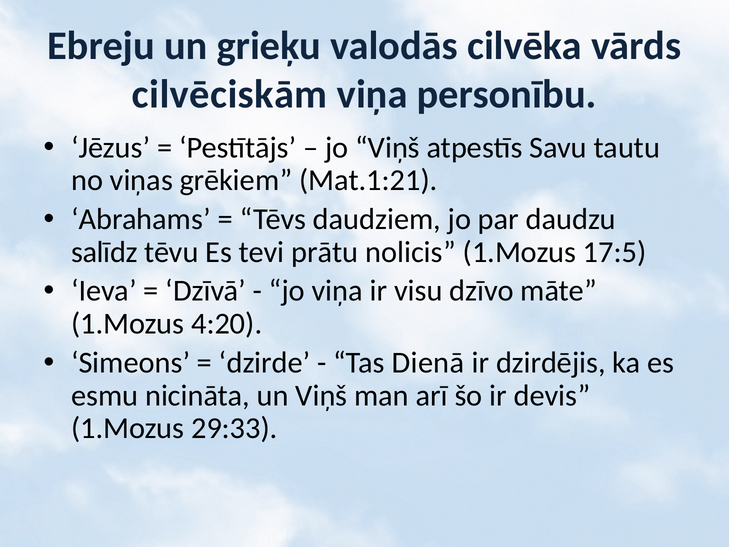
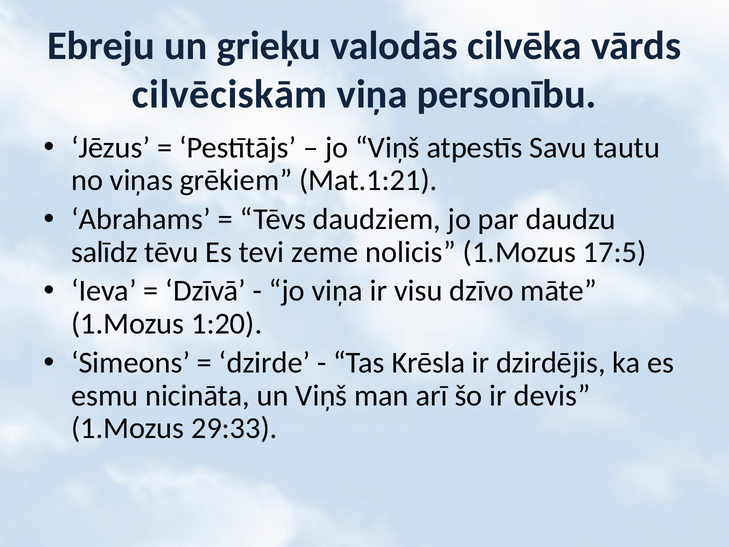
prātu: prātu -> zeme
4:20: 4:20 -> 1:20
Dienā: Dienā -> Krēsla
